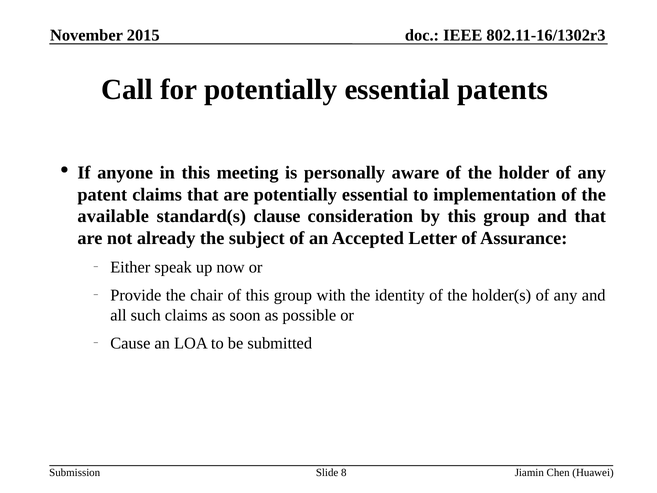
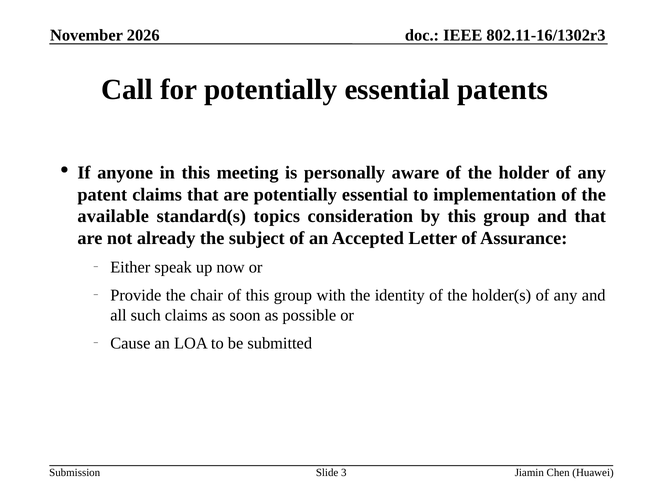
2015: 2015 -> 2026
clause: clause -> topics
8: 8 -> 3
